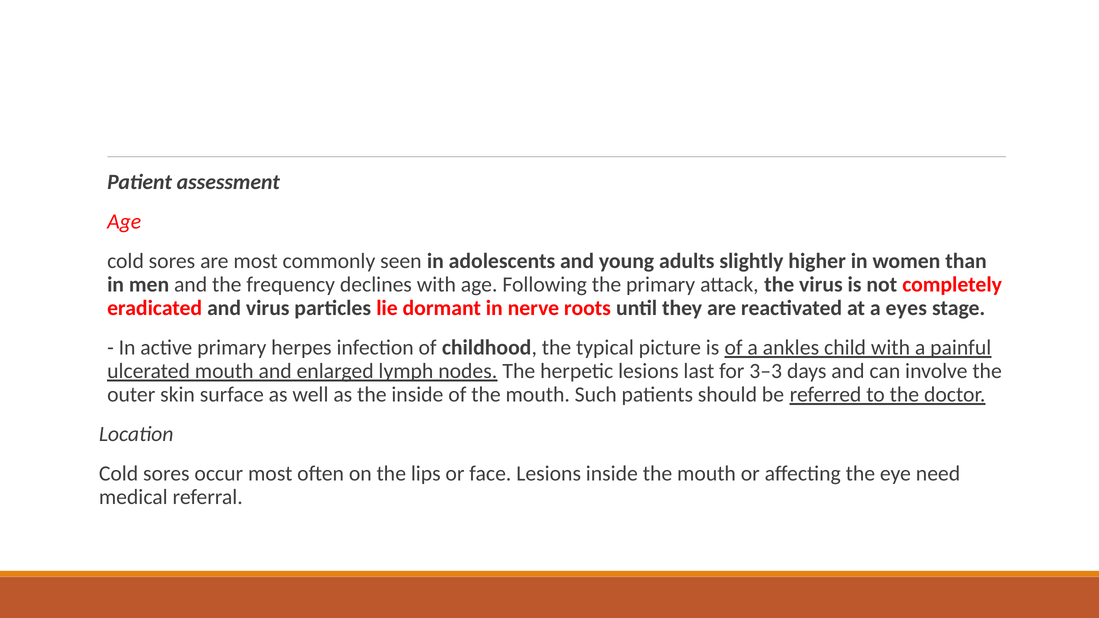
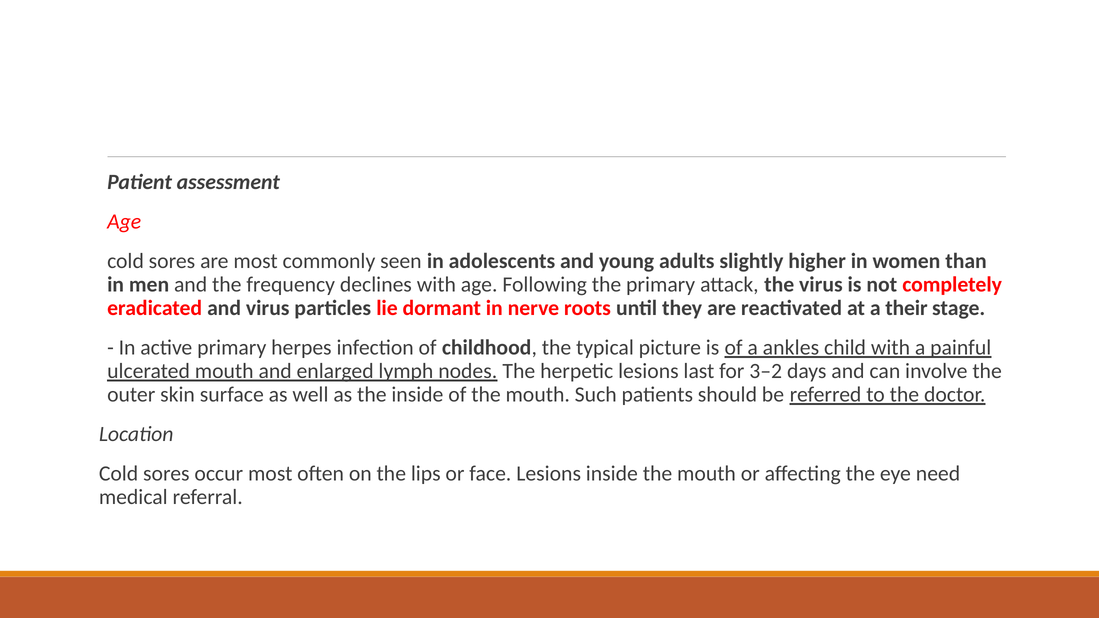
eyes: eyes -> their
3–3: 3–3 -> 3–2
